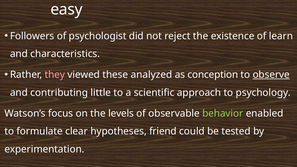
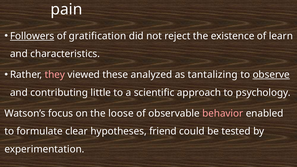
easy: easy -> pain
Followers underline: none -> present
psychologist: psychologist -> gratification
conception: conception -> tantalizing
levels: levels -> loose
behavior colour: light green -> pink
